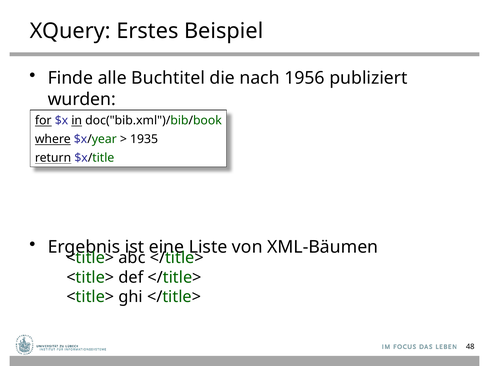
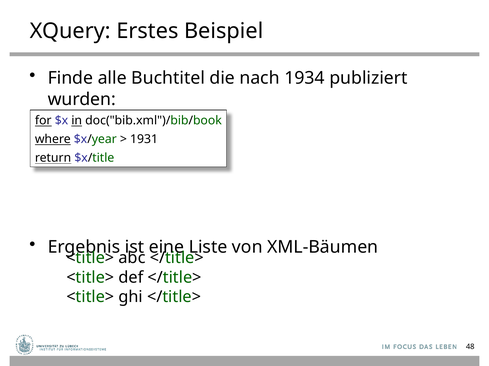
1956: 1956 -> 1934
1935: 1935 -> 1931
